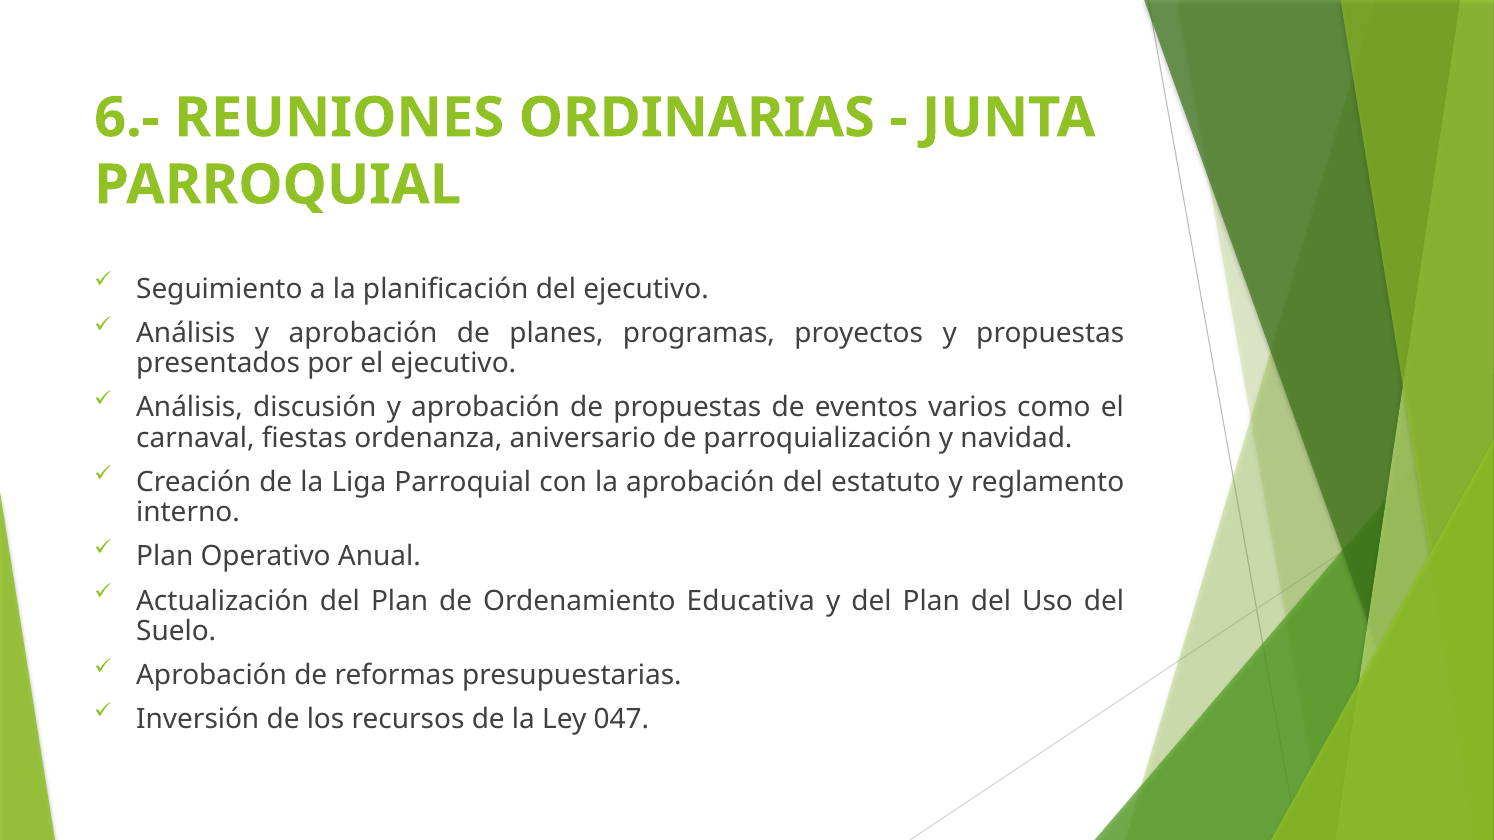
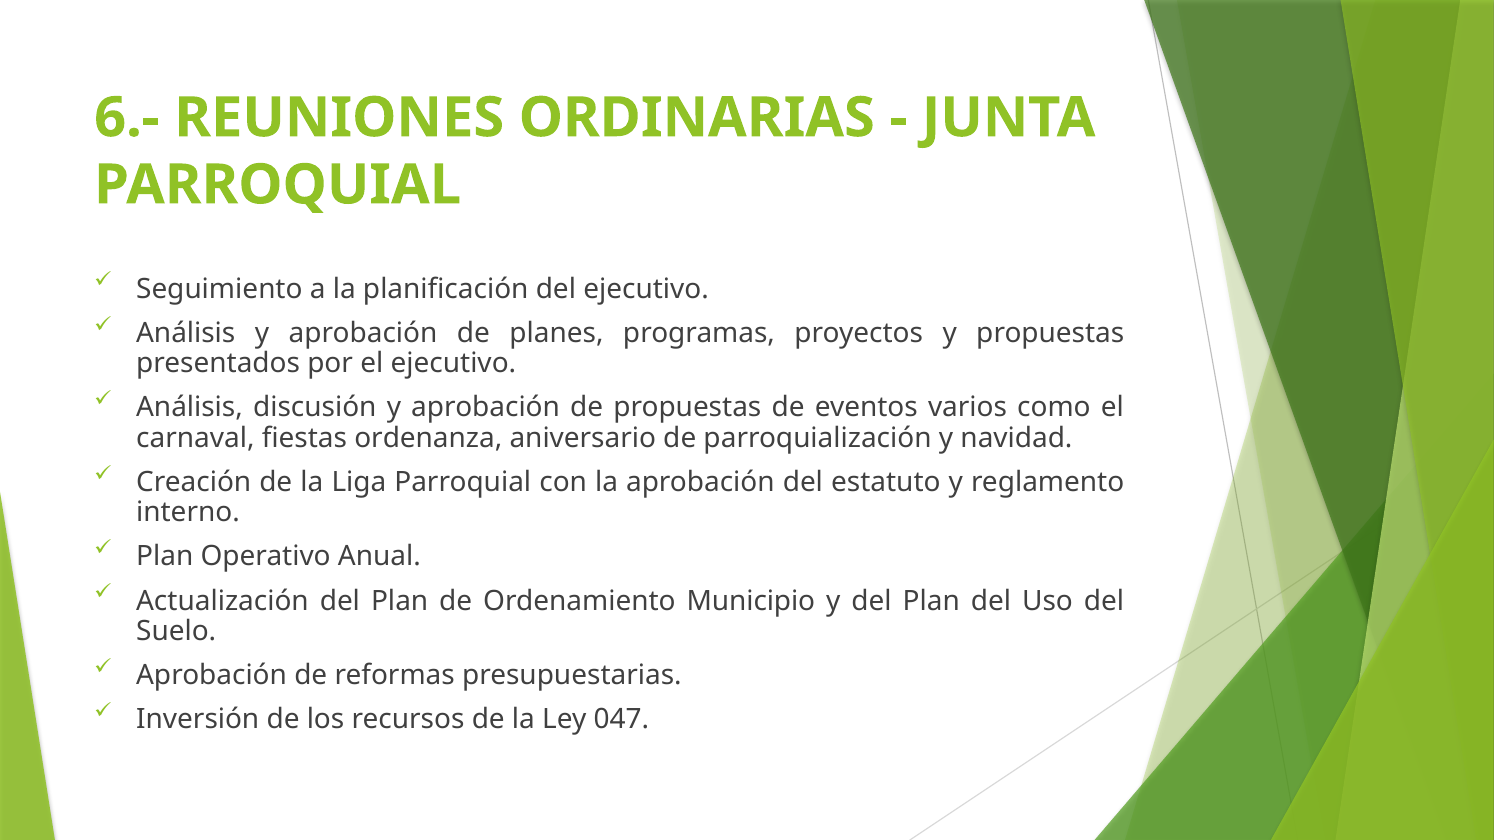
Educativa: Educativa -> Municipio
